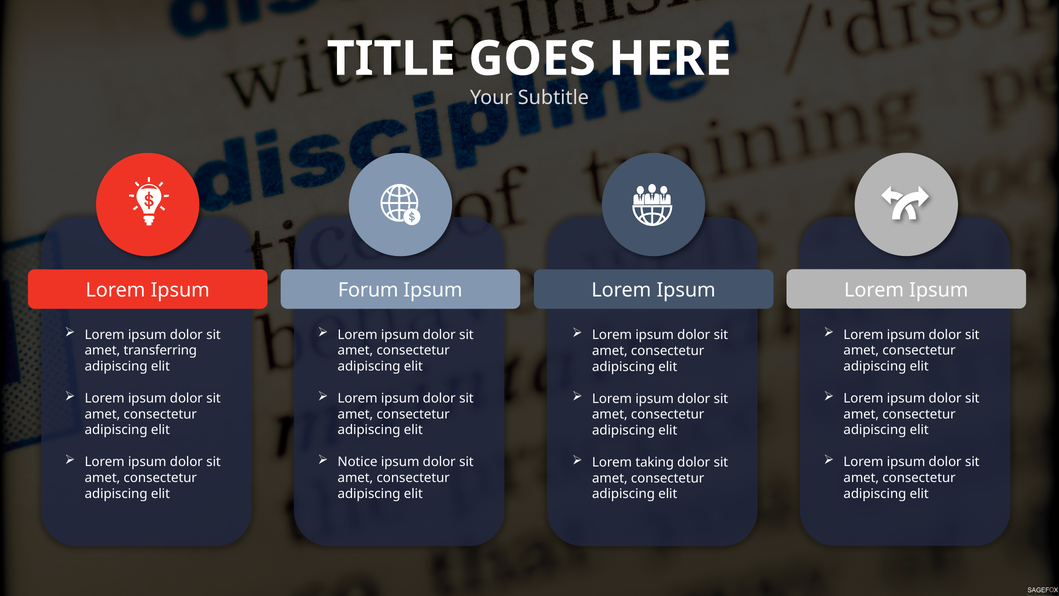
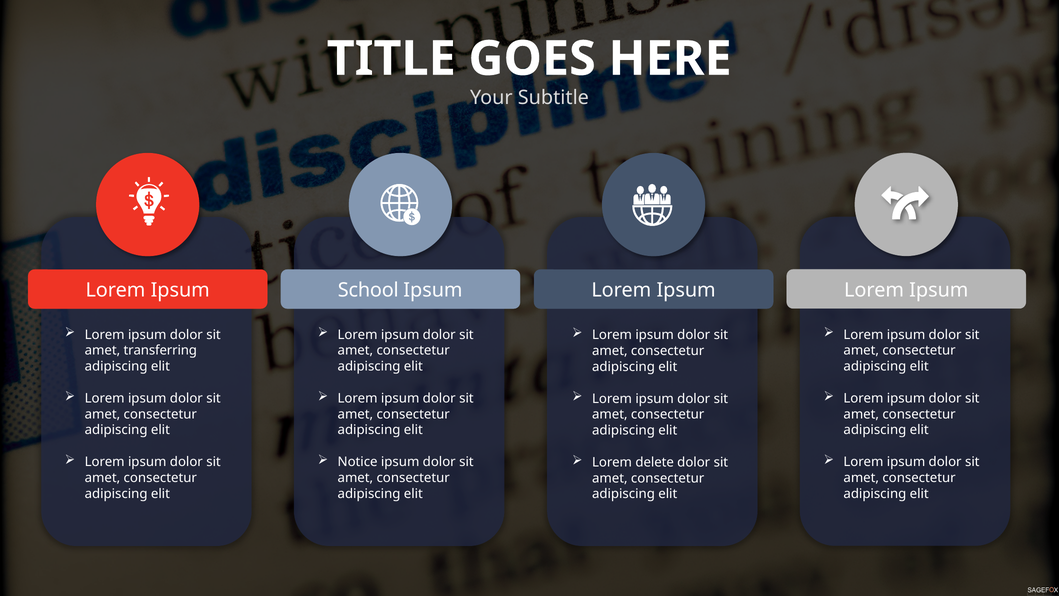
Forum: Forum -> School
taking: taking -> delete
